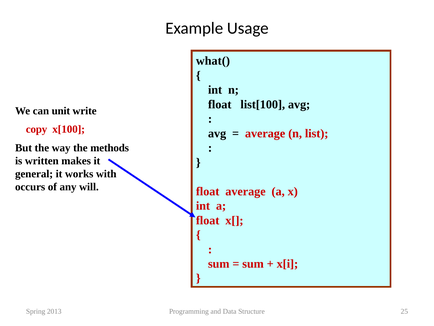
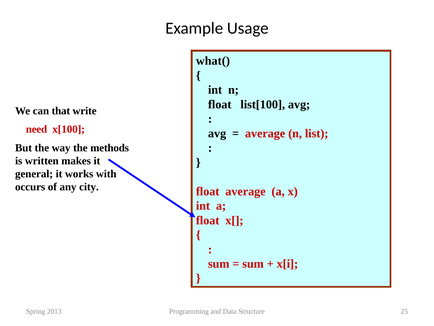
unit: unit -> that
copy: copy -> need
will: will -> city
